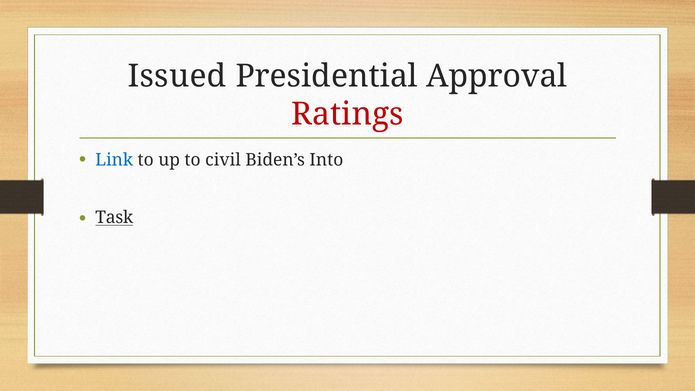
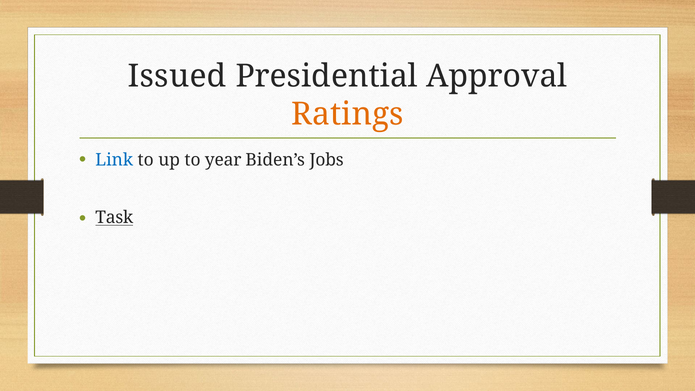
Ratings colour: red -> orange
civil: civil -> year
Into: Into -> Jobs
